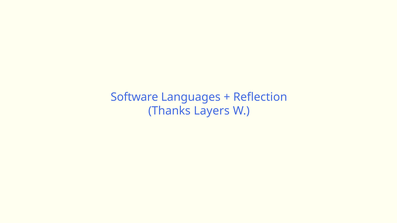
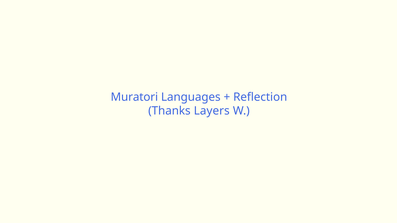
Software: Software -> Muratori
